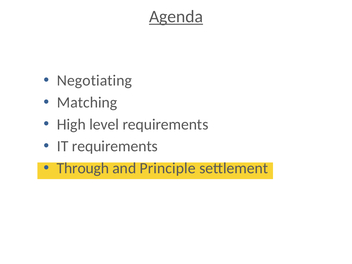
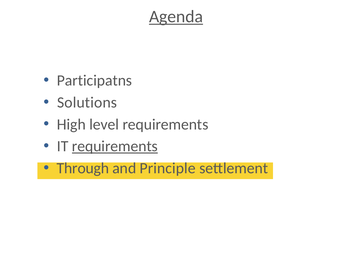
Negotiating: Negotiating -> Participatns
Matching: Matching -> Solutions
requirements at (115, 146) underline: none -> present
